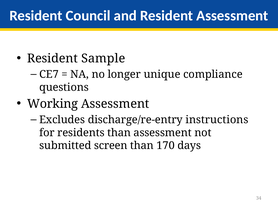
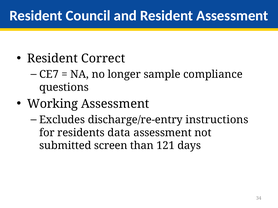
Sample: Sample -> Correct
unique: unique -> sample
residents than: than -> data
170: 170 -> 121
